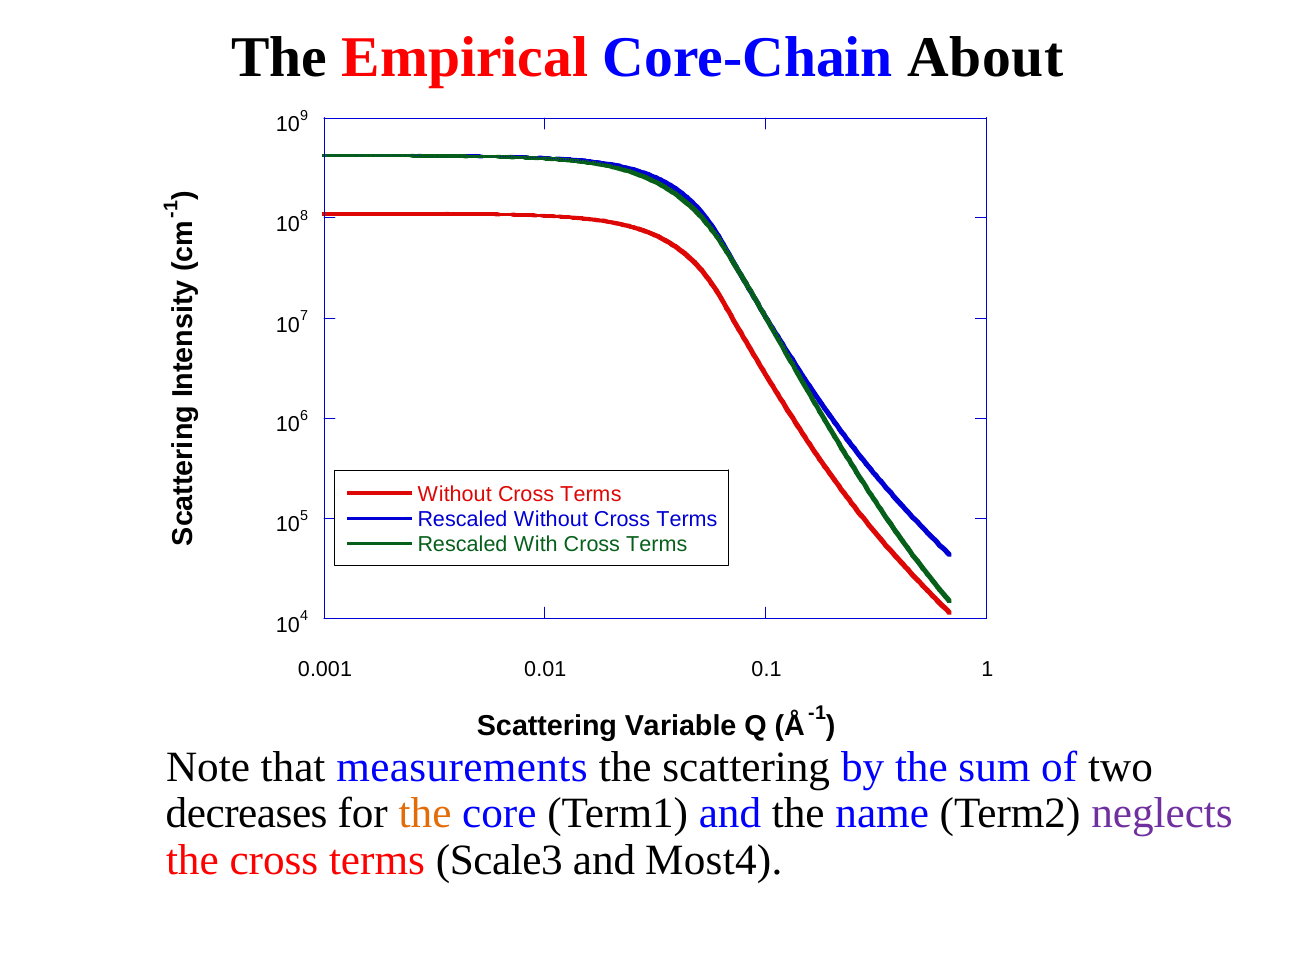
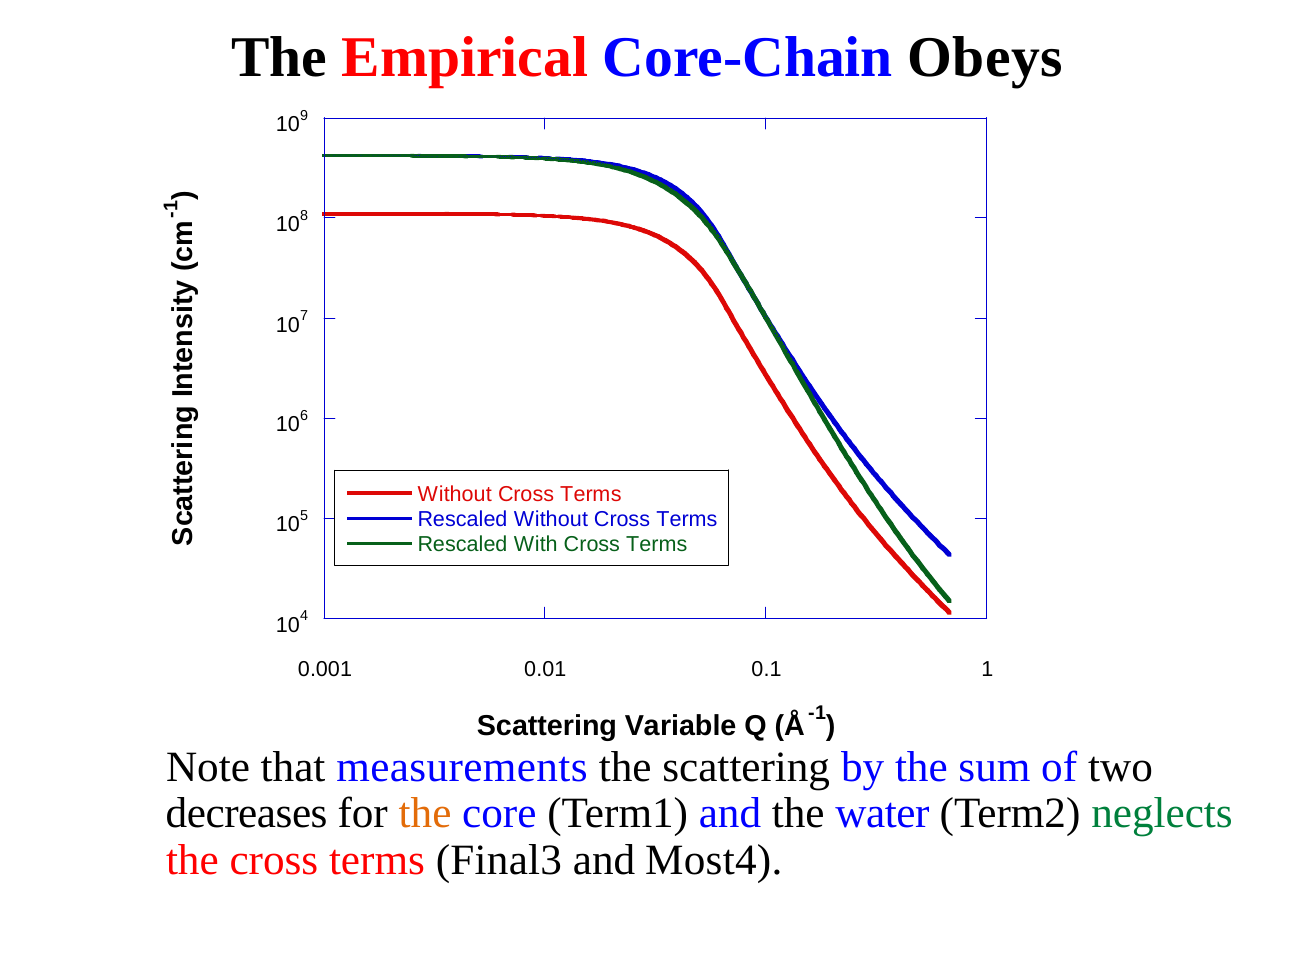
About: About -> Obeys
name: name -> water
neglects colour: purple -> green
Scale3: Scale3 -> Final3
